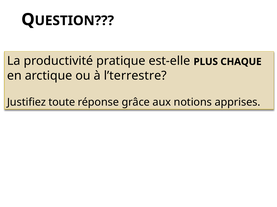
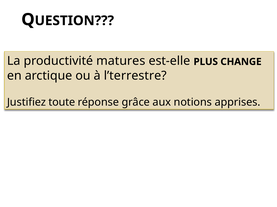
pratique: pratique -> matures
CHAQUE: CHAQUE -> CHANGE
